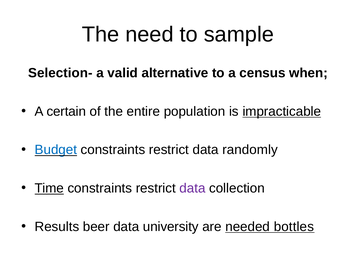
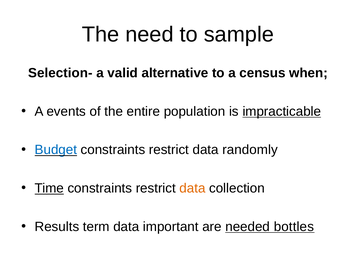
certain: certain -> events
data at (192, 188) colour: purple -> orange
beer: beer -> term
university: university -> important
